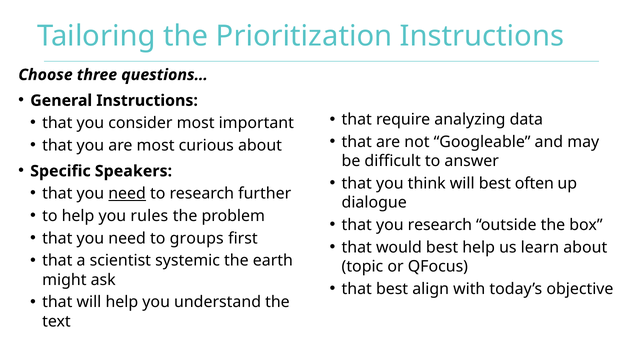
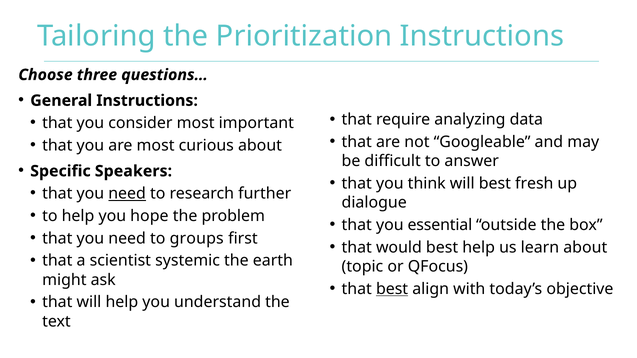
often: often -> fresh
rules: rules -> hope
you research: research -> essential
best at (392, 289) underline: none -> present
